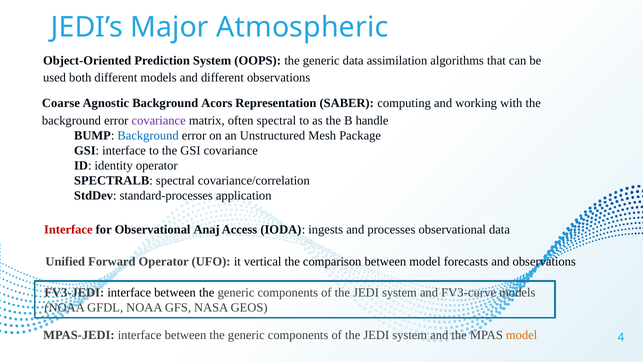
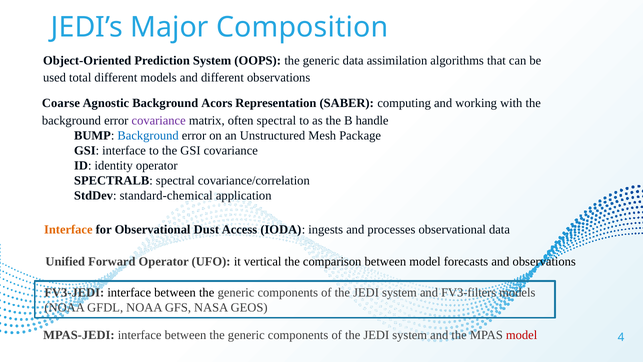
Atmospheric: Atmospheric -> Composition
both: both -> total
standard-processes: standard-processes -> standard-chemical
Interface at (68, 229) colour: red -> orange
Anaj: Anaj -> Dust
FV3-curve: FV3-curve -> FV3-filters
model at (522, 335) colour: orange -> red
